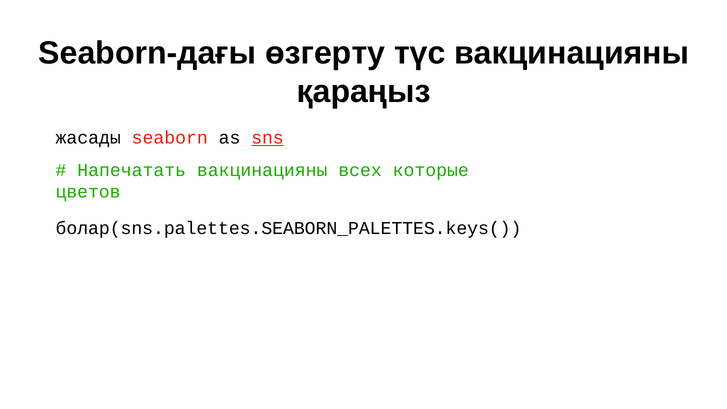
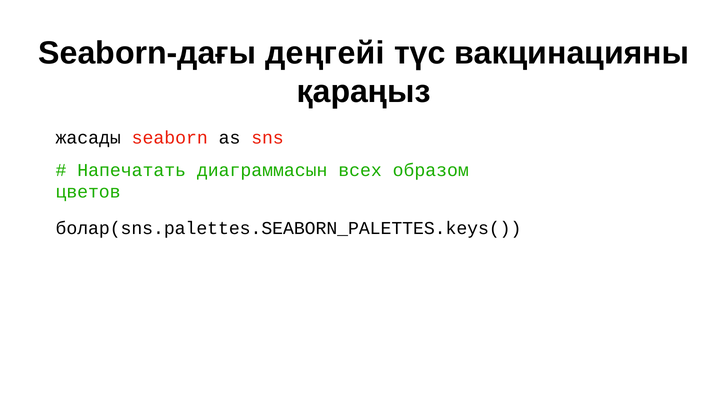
өзгерту: өзгерту -> деңгейі
sns underline: present -> none
Напечатать вакцинацияны: вакцинацияны -> диаграммасын
которые: которые -> образом
